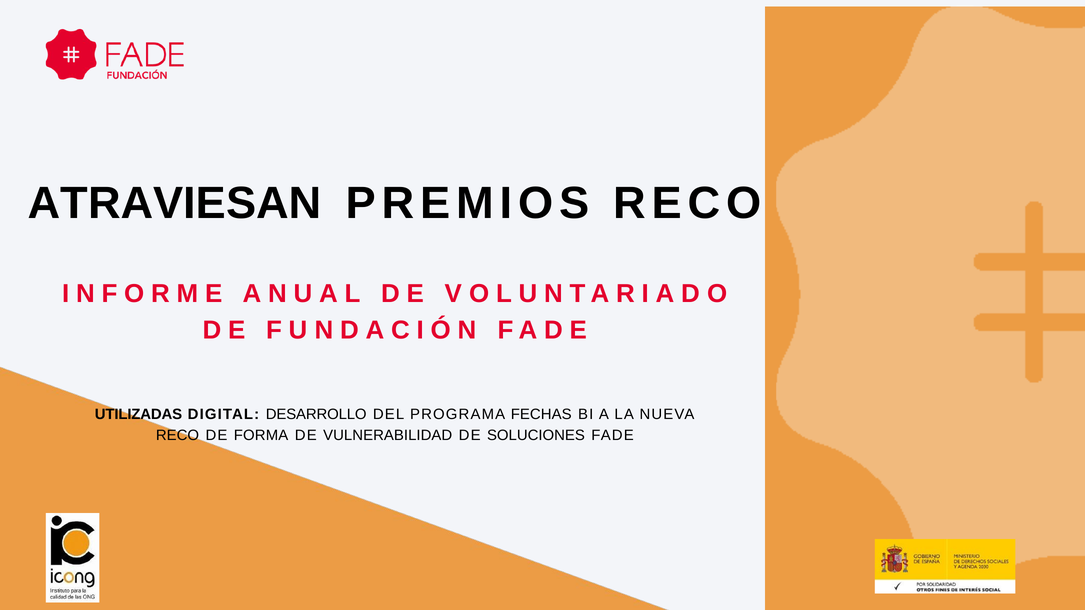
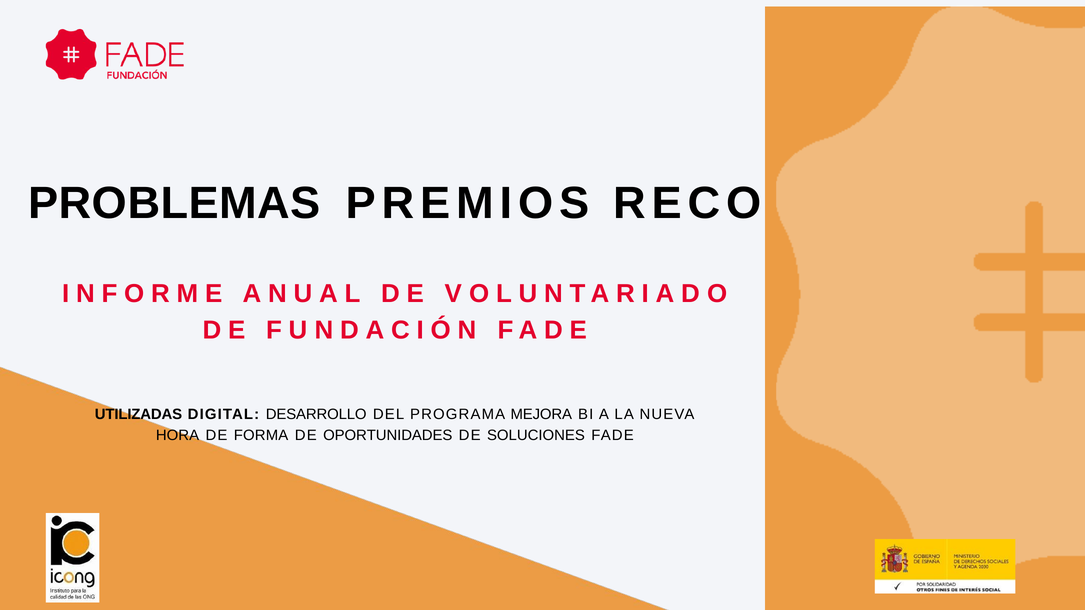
ATRAVIESAN: ATRAVIESAN -> PROBLEMAS
FECHAS: FECHAS -> MEJORA
RECO at (178, 435): RECO -> HORA
VULNERABILIDAD: VULNERABILIDAD -> OPORTUNIDADES
